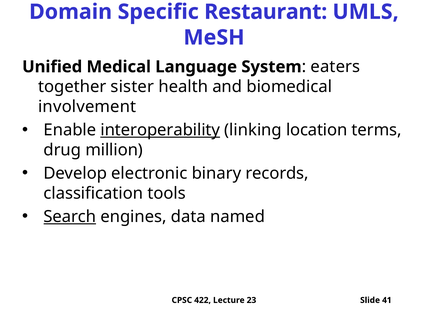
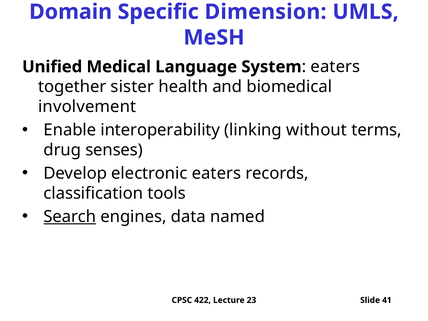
Restaurant: Restaurant -> Dimension
interoperability underline: present -> none
location: location -> without
million: million -> senses
electronic binary: binary -> eaters
